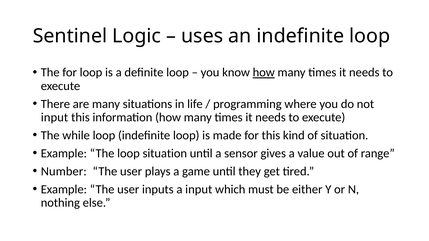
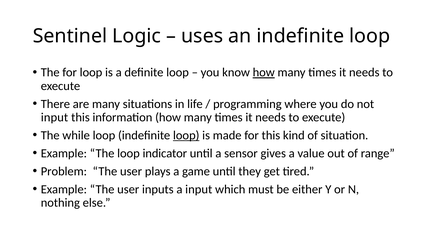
loop at (186, 136) underline: none -> present
loop situation: situation -> indicator
Number: Number -> Problem
